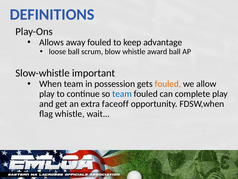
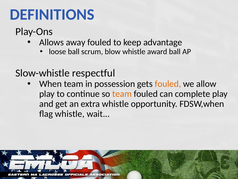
important: important -> respectful
team at (122, 94) colour: blue -> orange
extra faceoff: faceoff -> whistle
